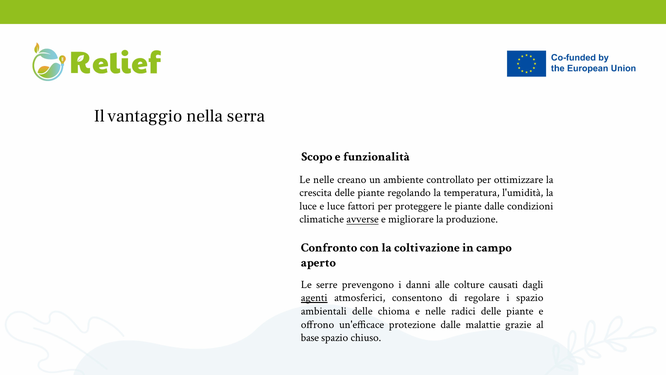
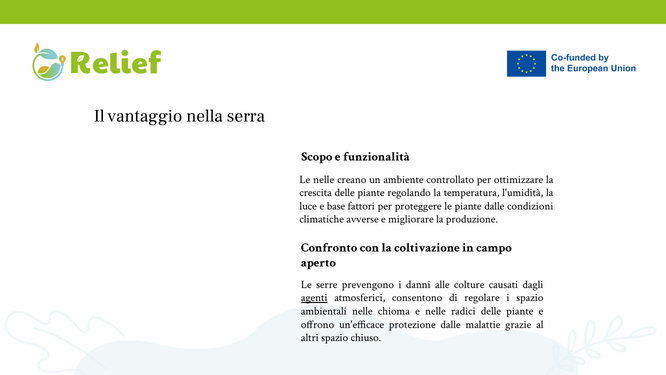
e luce: luce -> base
avverse underline: present -> none
ambientali delle: delle -> nelle
base: base -> altri
